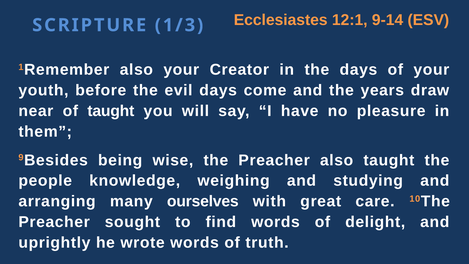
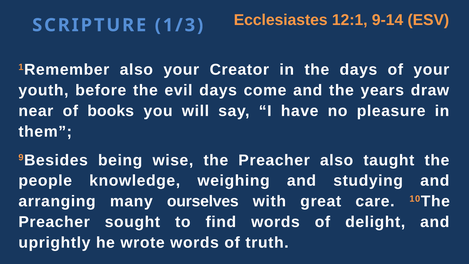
of taught: taught -> books
